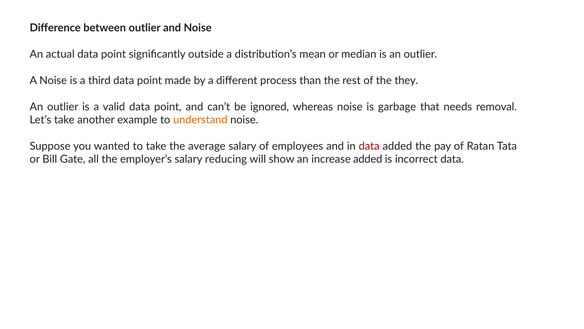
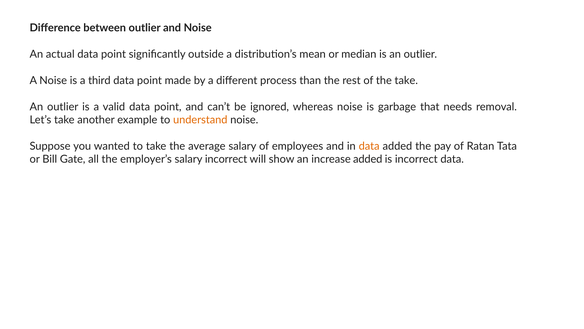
the they: they -> take
data at (369, 146) colour: red -> orange
salary reducing: reducing -> incorrect
